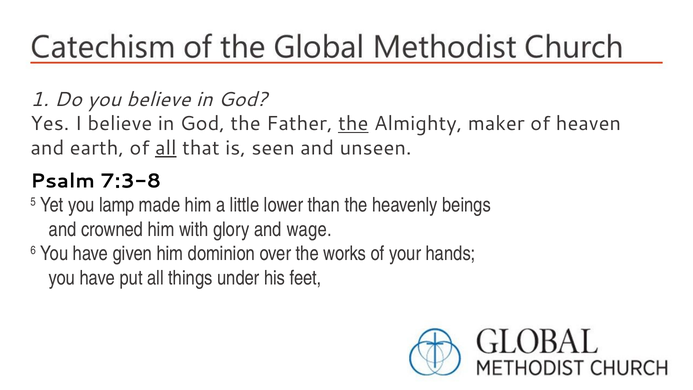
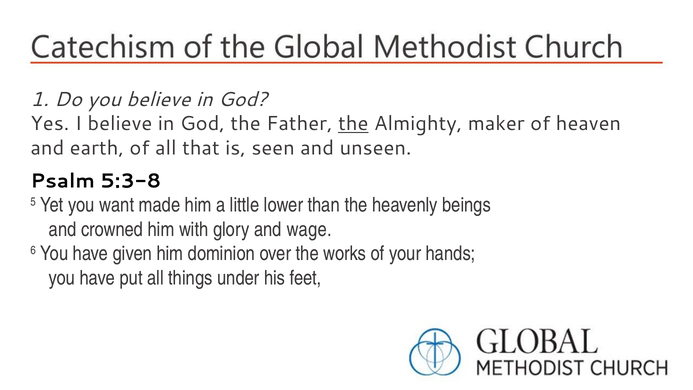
all at (166, 148) underline: present -> none
7:3-8: 7:3-8 -> 5:3-8
lamp: lamp -> want
